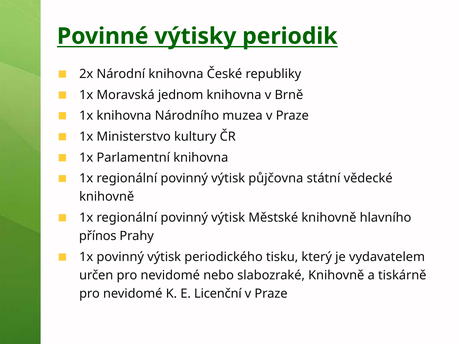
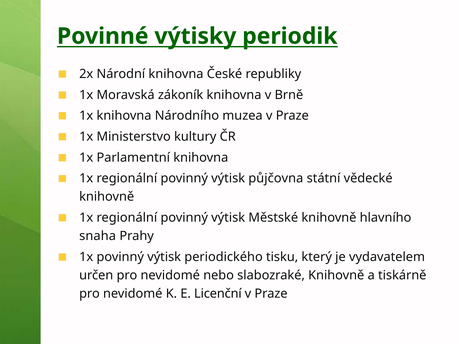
jednom: jednom -> zákoník
přínos: přínos -> snaha
